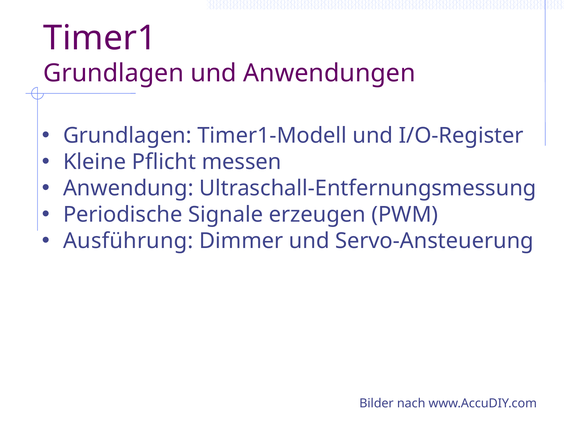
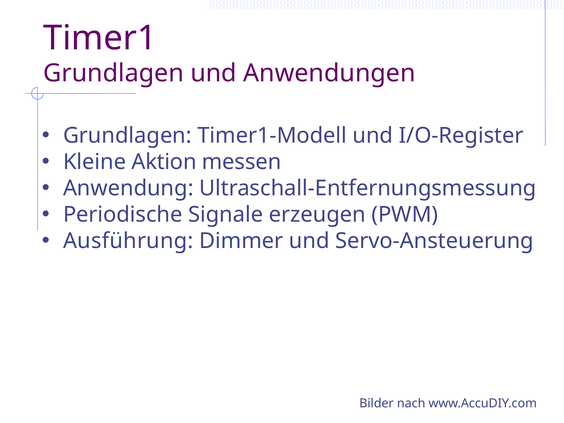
Pflicht: Pflicht -> Aktion
